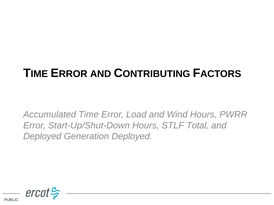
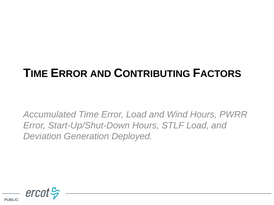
STLF Total: Total -> Load
Deployed at (42, 137): Deployed -> Deviation
